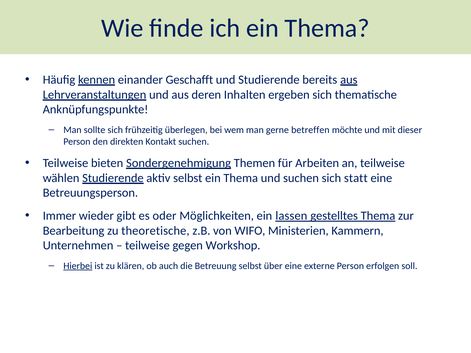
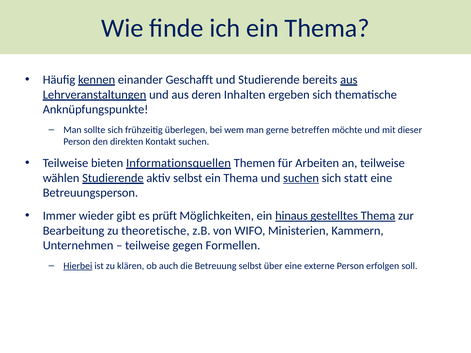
Sondergenehmigung: Sondergenehmigung -> Informationsquellen
suchen at (301, 178) underline: none -> present
oder: oder -> prüft
lassen: lassen -> hinaus
Workshop: Workshop -> Formellen
